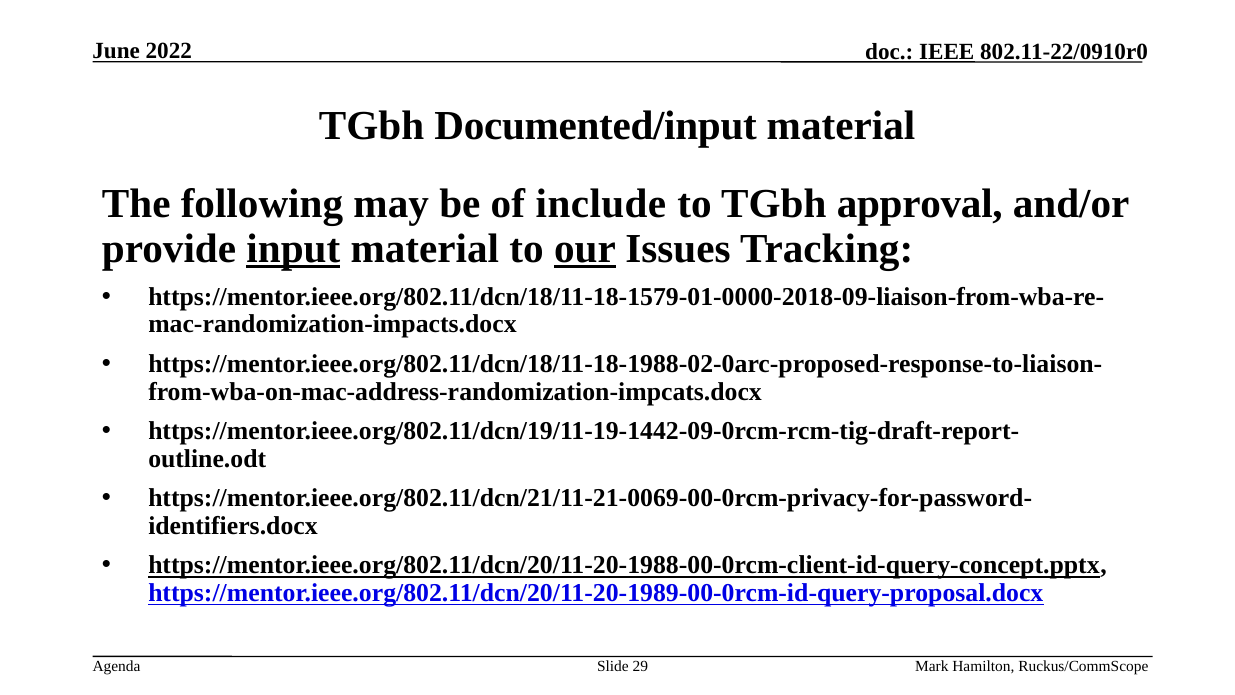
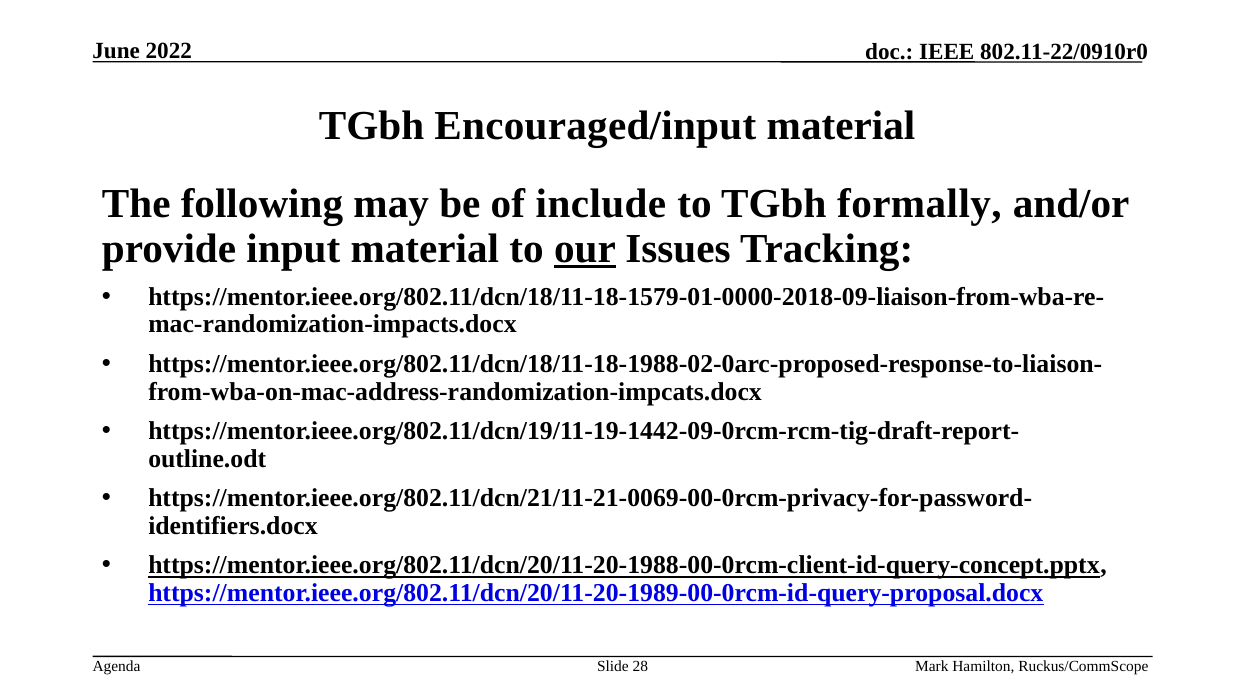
Documented/input: Documented/input -> Encouraged/input
approval: approval -> formally
input underline: present -> none
29: 29 -> 28
